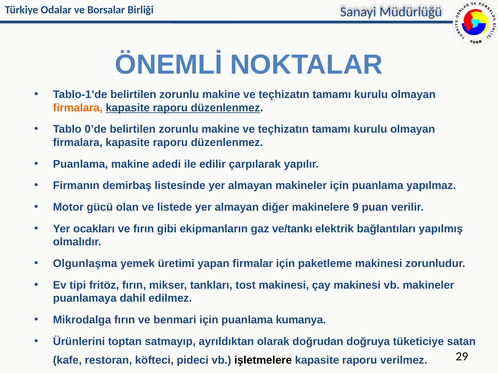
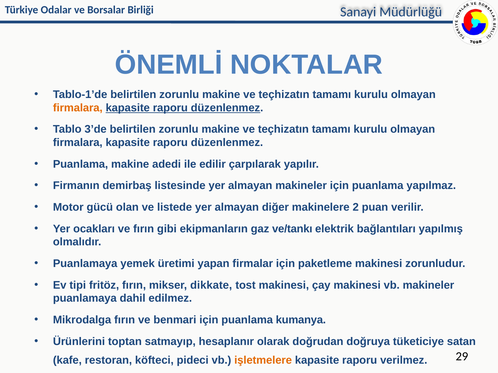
0’de: 0’de -> 3’de
9: 9 -> 2
Olgunlaşma at (85, 264): Olgunlaşma -> Puanlamaya
tankları: tankları -> dikkate
ayrıldıktan: ayrıldıktan -> hesaplanır
işletmelere colour: black -> orange
